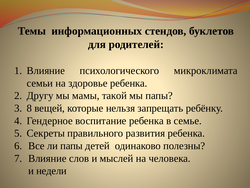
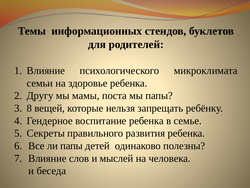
такой: такой -> поста
недели: недели -> беседа
